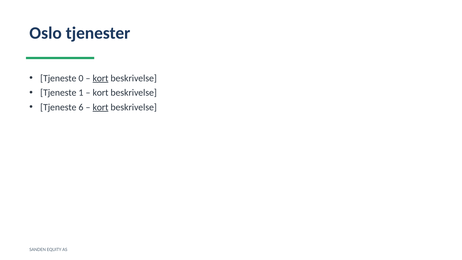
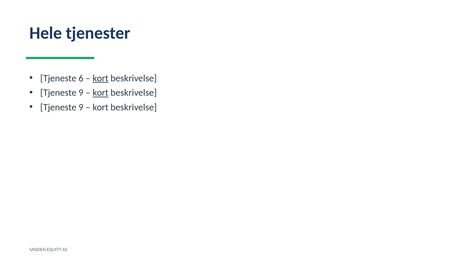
Oslo: Oslo -> Hele
0: 0 -> 6
1 at (81, 93): 1 -> 9
kort at (101, 93) underline: none -> present
6 at (81, 107): 6 -> 9
kort at (101, 107) underline: present -> none
